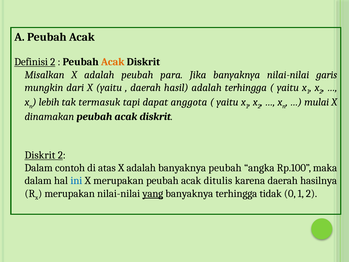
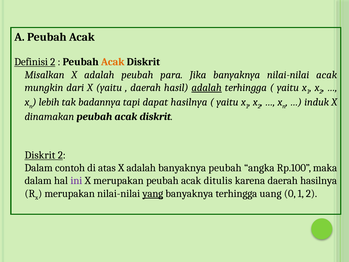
nilai-nilai garis: garis -> acak
adalah at (207, 87) underline: none -> present
termasuk: termasuk -> badannya
dapat anggota: anggota -> hasilnya
mulai: mulai -> induk
ini colour: blue -> purple
tidak: tidak -> uang
